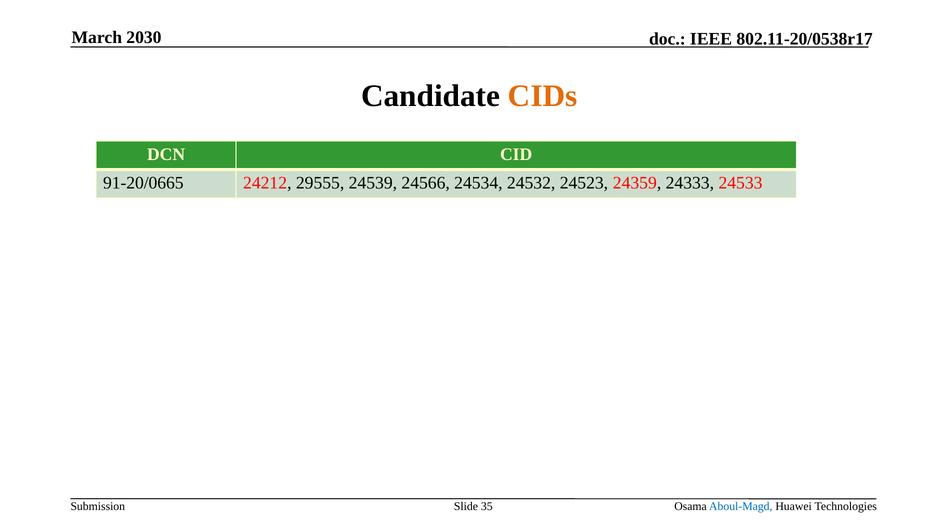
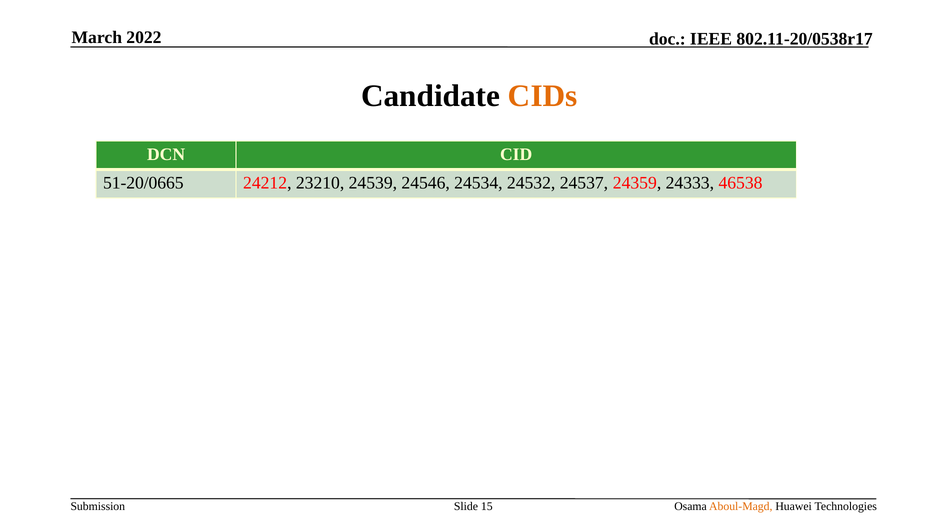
2030: 2030 -> 2022
91-20/0665: 91-20/0665 -> 51-20/0665
29555: 29555 -> 23210
24566: 24566 -> 24546
24523: 24523 -> 24537
24533: 24533 -> 46538
35: 35 -> 15
Aboul-Magd colour: blue -> orange
